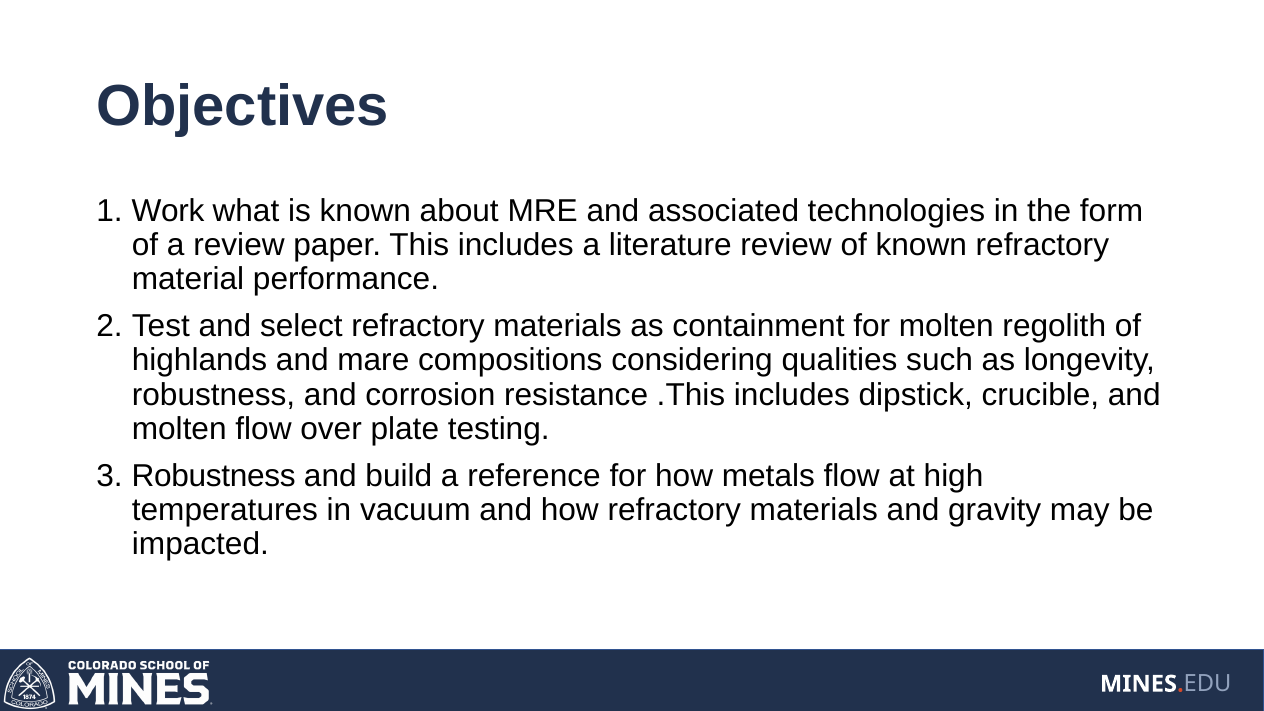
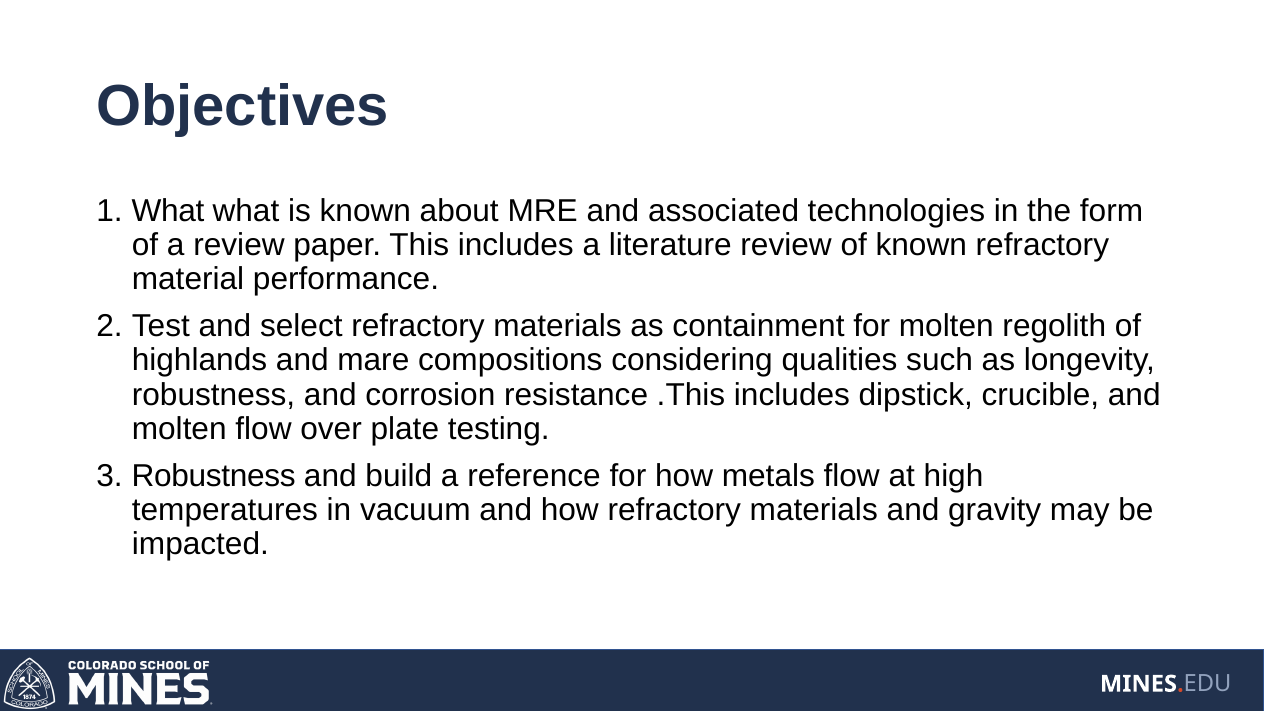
Work at (168, 211): Work -> What
